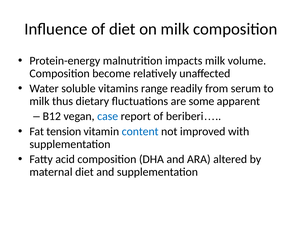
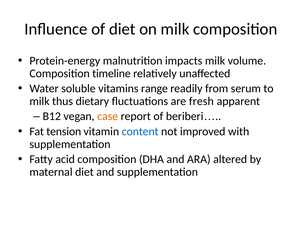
become: become -> timeline
some: some -> fresh
case colour: blue -> orange
